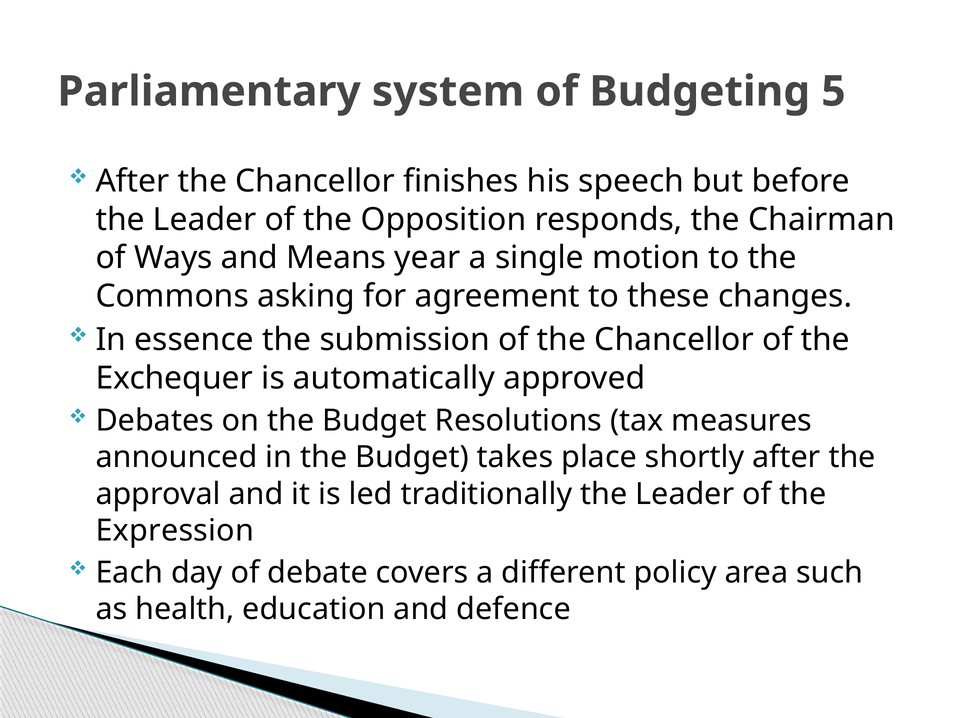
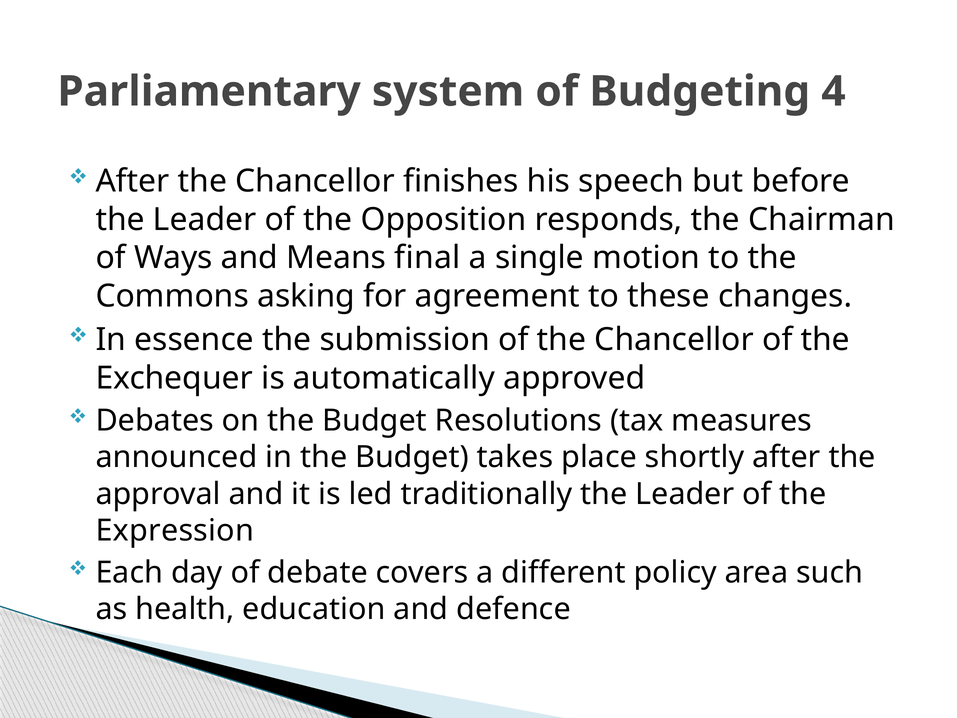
5: 5 -> 4
year: year -> final
